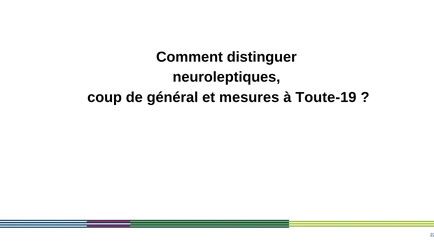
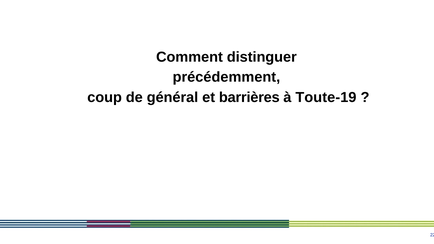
neuroleptiques: neuroleptiques -> précédemment
mesures: mesures -> barrières
